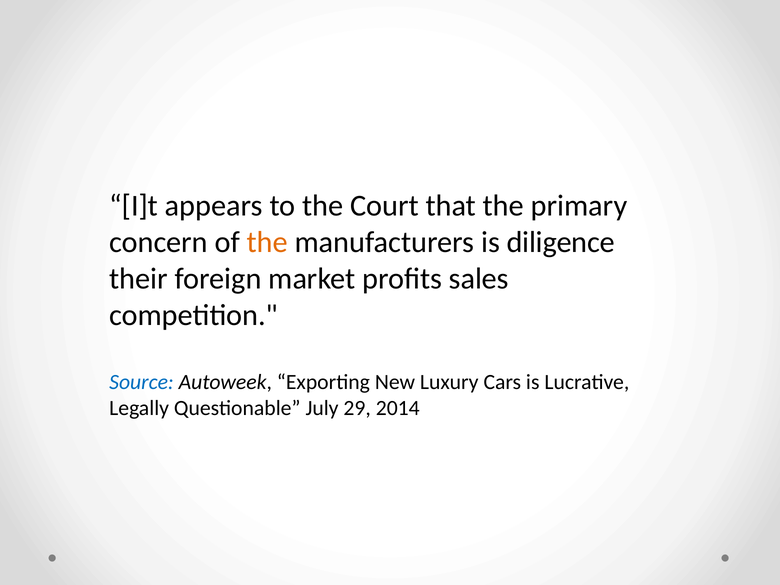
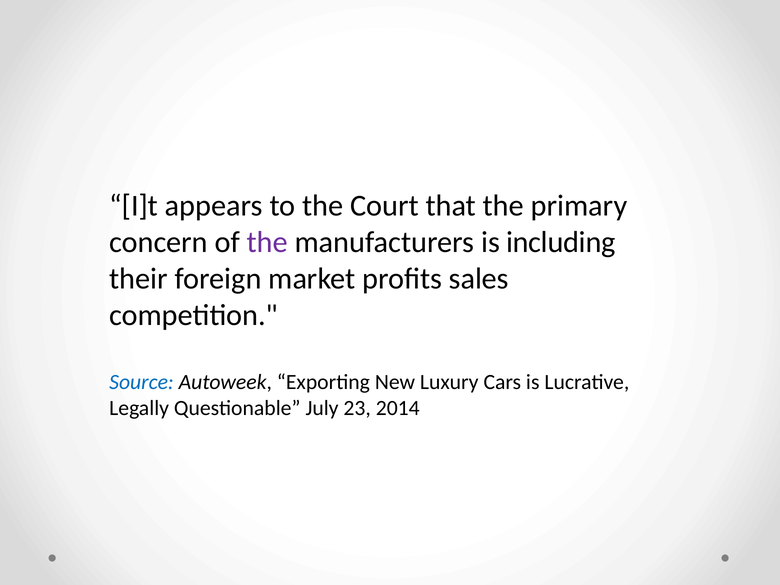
the at (267, 242) colour: orange -> purple
diligence: diligence -> including
29: 29 -> 23
